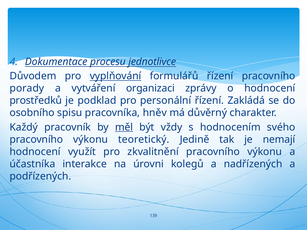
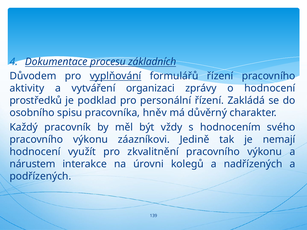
jednotlivce: jednotlivce -> základních
porady: porady -> aktivity
měl underline: present -> none
teoretický: teoretický -> záazníkovi
účastníka: účastníka -> nárustem
